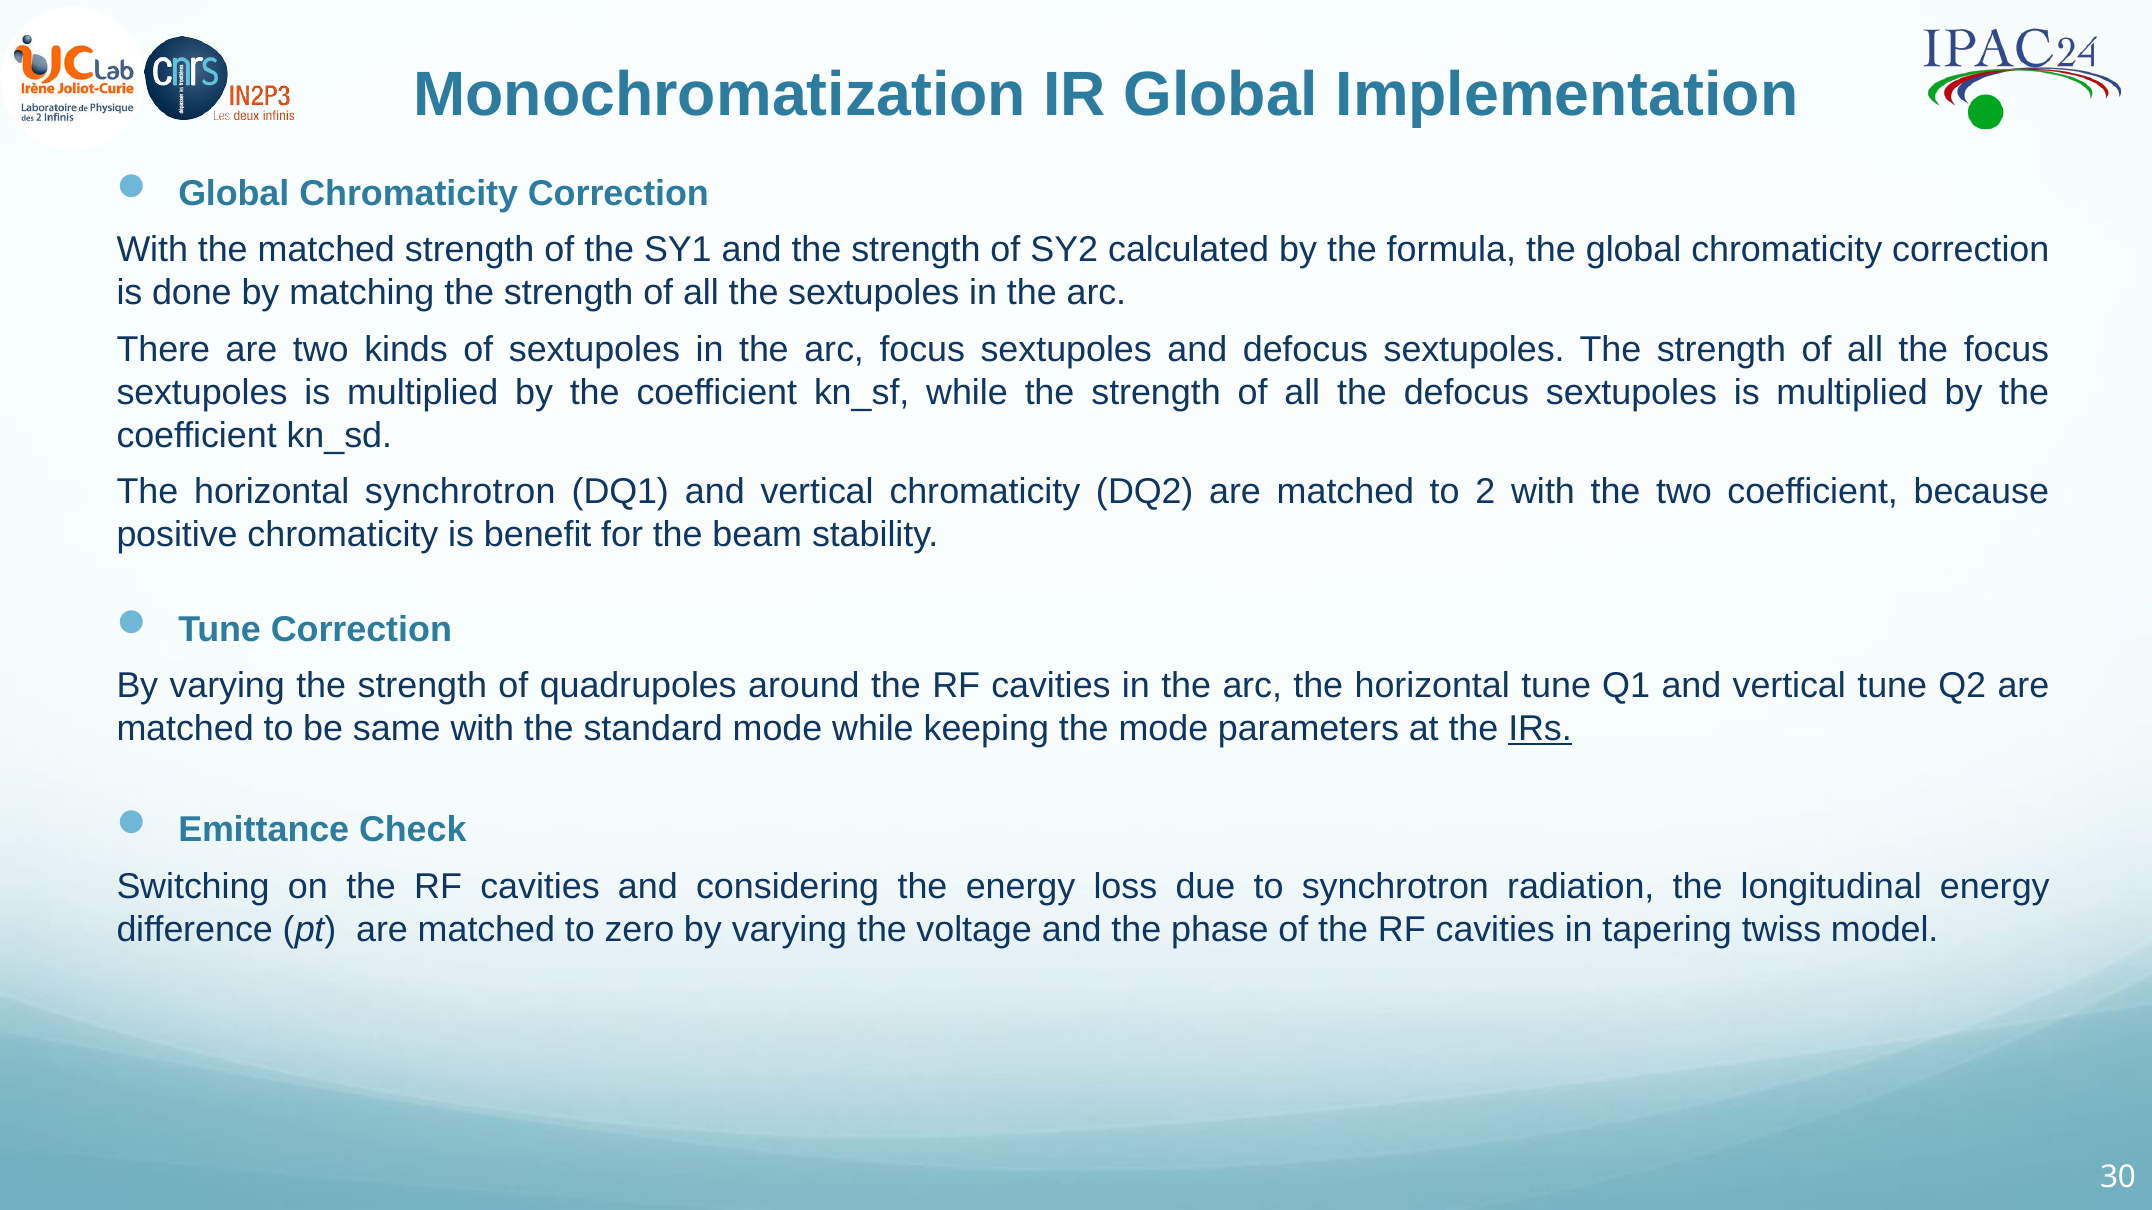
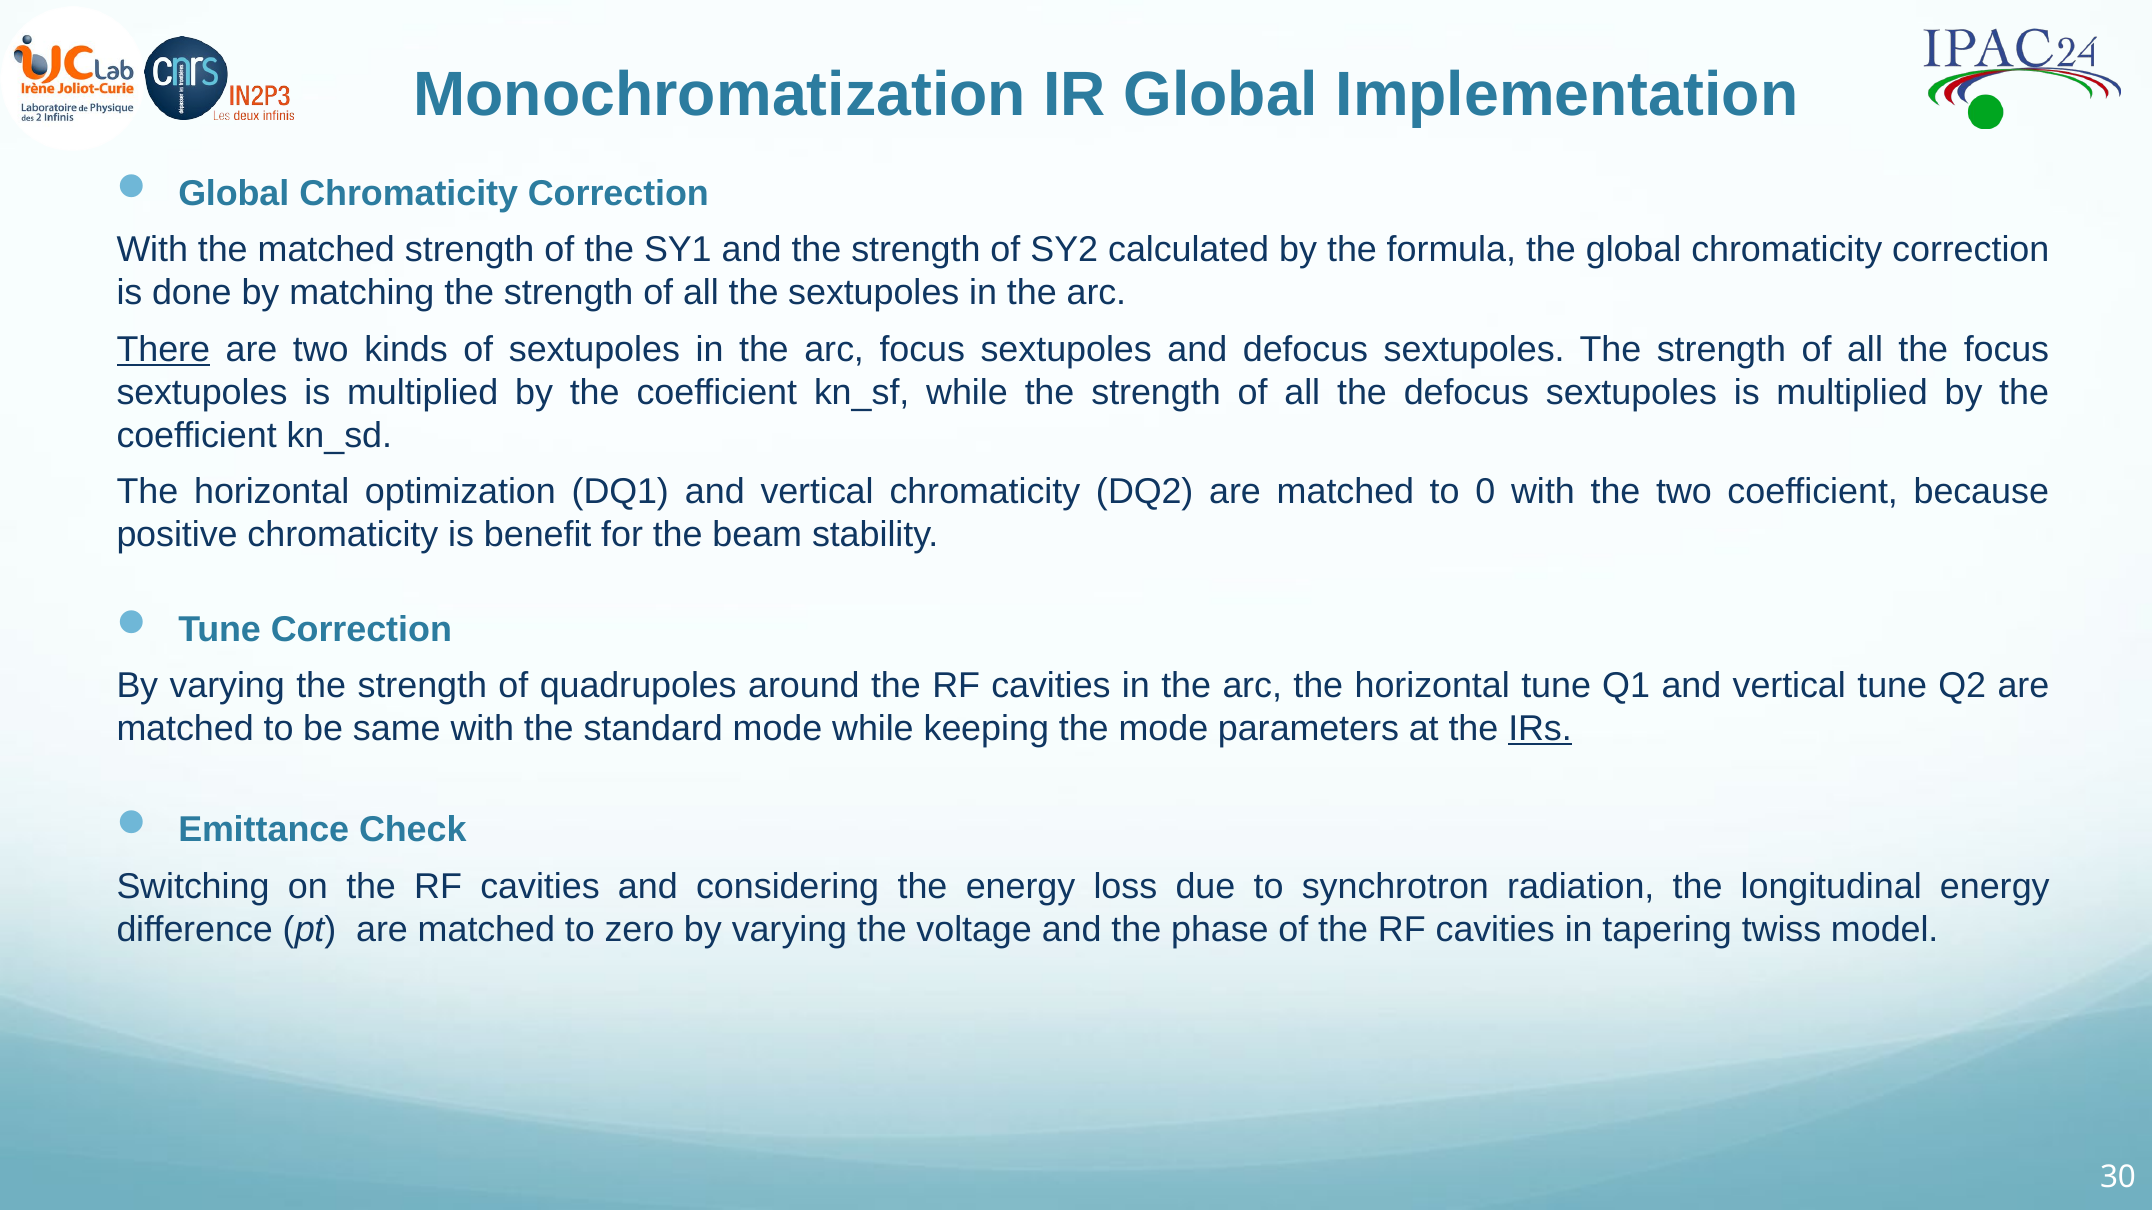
There underline: none -> present
horizontal synchrotron: synchrotron -> optimization
2: 2 -> 0
